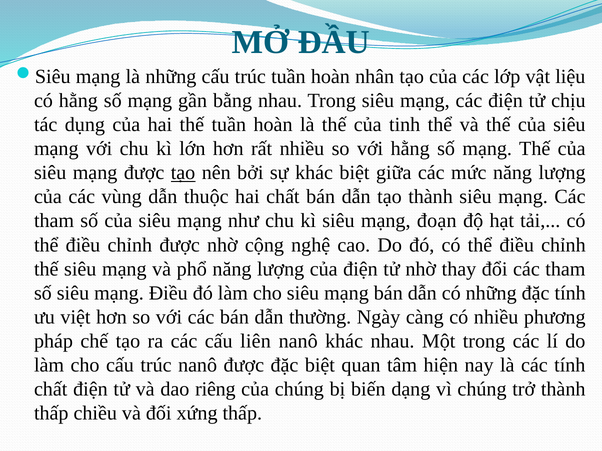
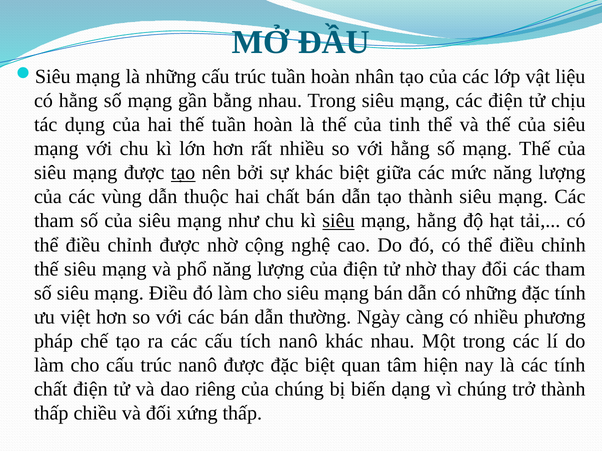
siêu at (338, 221) underline: none -> present
mạng đoạn: đoạn -> hằng
liên: liên -> tích
